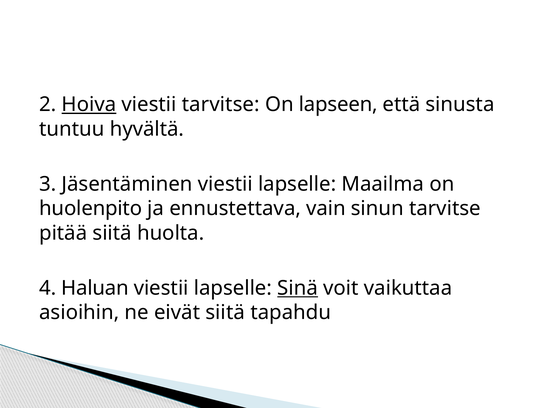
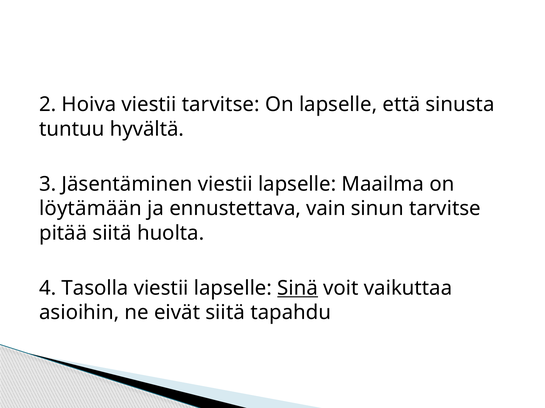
Hoiva underline: present -> none
On lapseen: lapseen -> lapselle
huolenpito: huolenpito -> löytämään
Haluan: Haluan -> Tasolla
